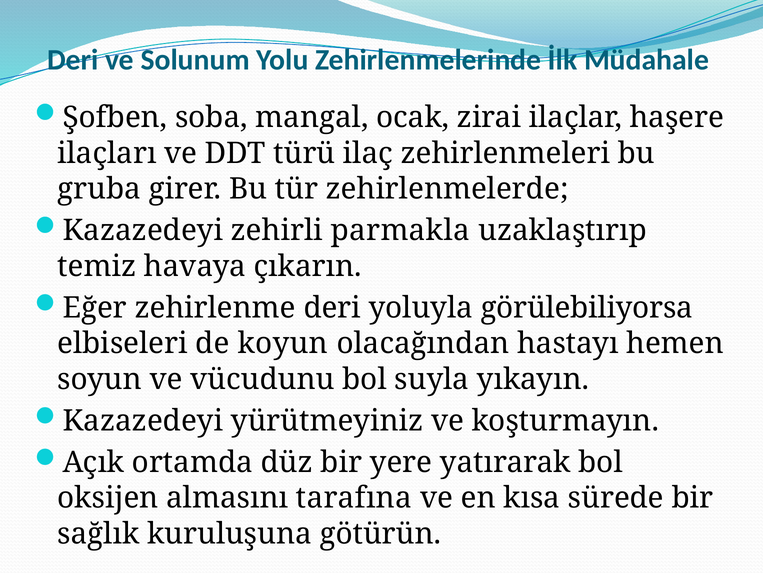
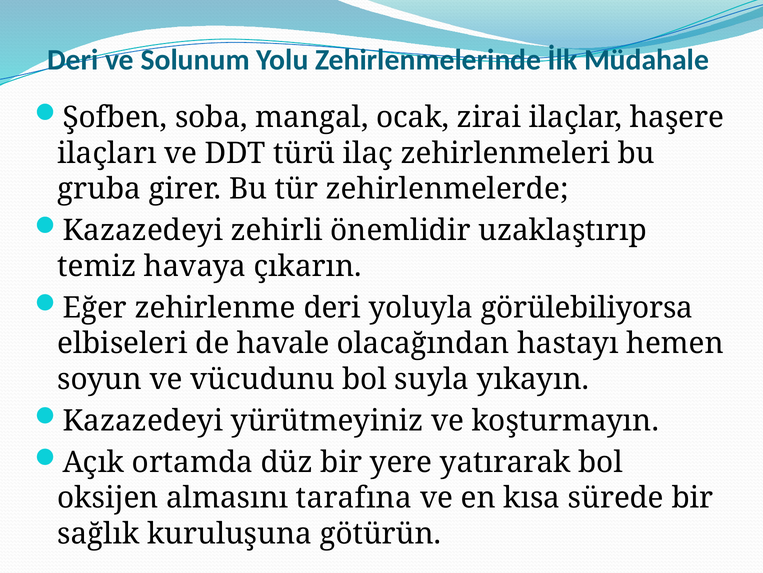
parmakla: parmakla -> önemlidir
koyun: koyun -> havale
